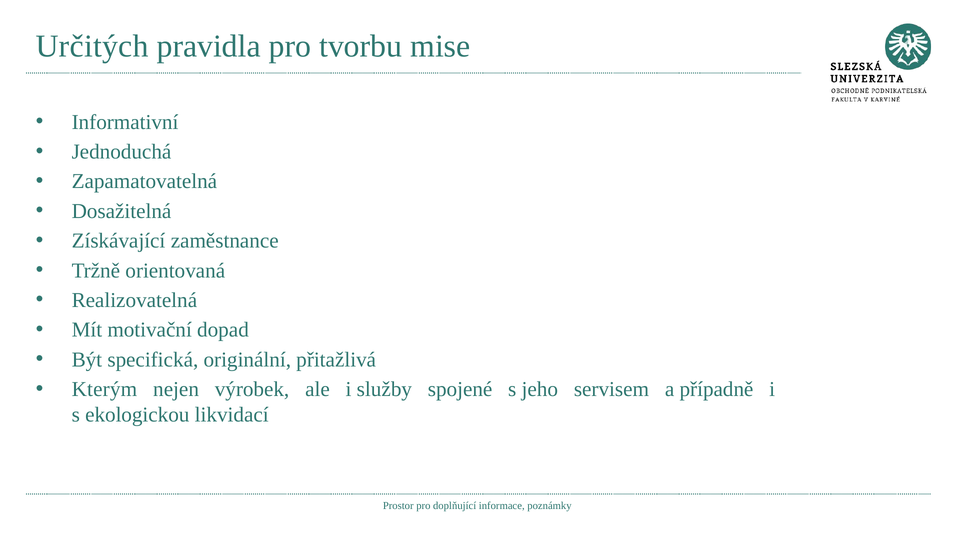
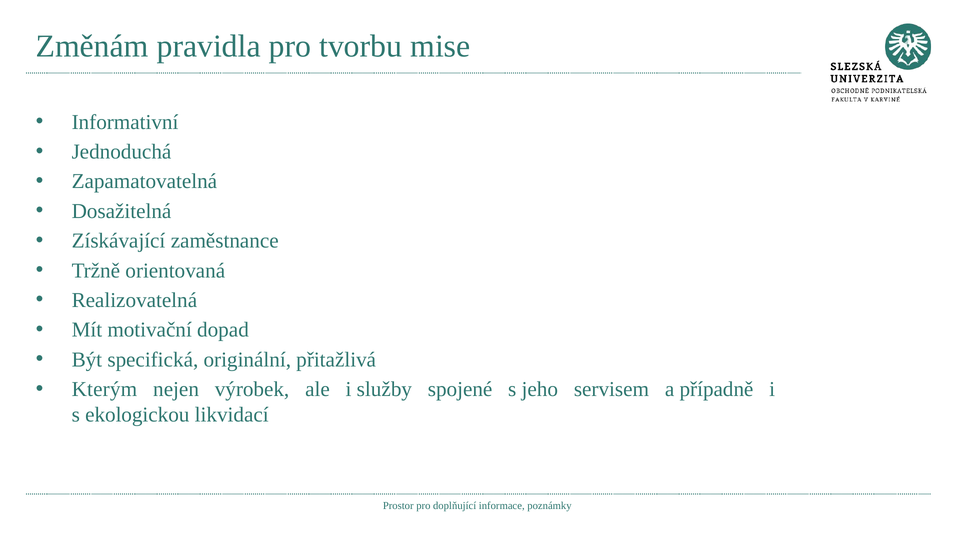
Určitých: Určitých -> Změnám
